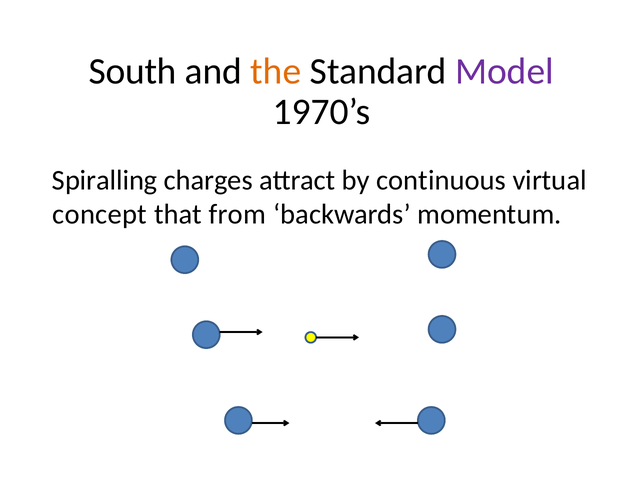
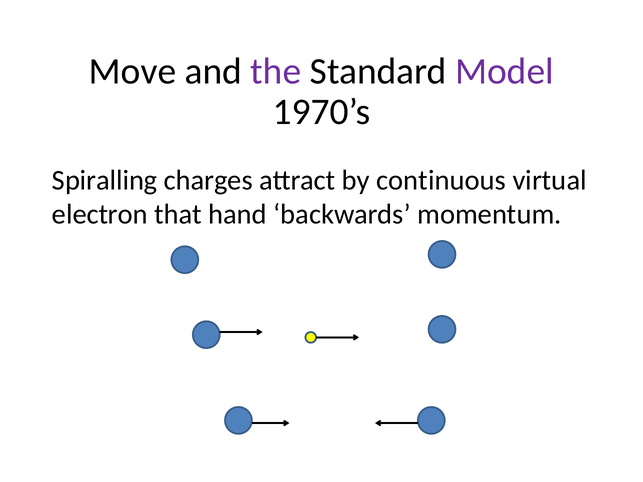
South: South -> Move
the colour: orange -> purple
concept: concept -> electron
from: from -> hand
